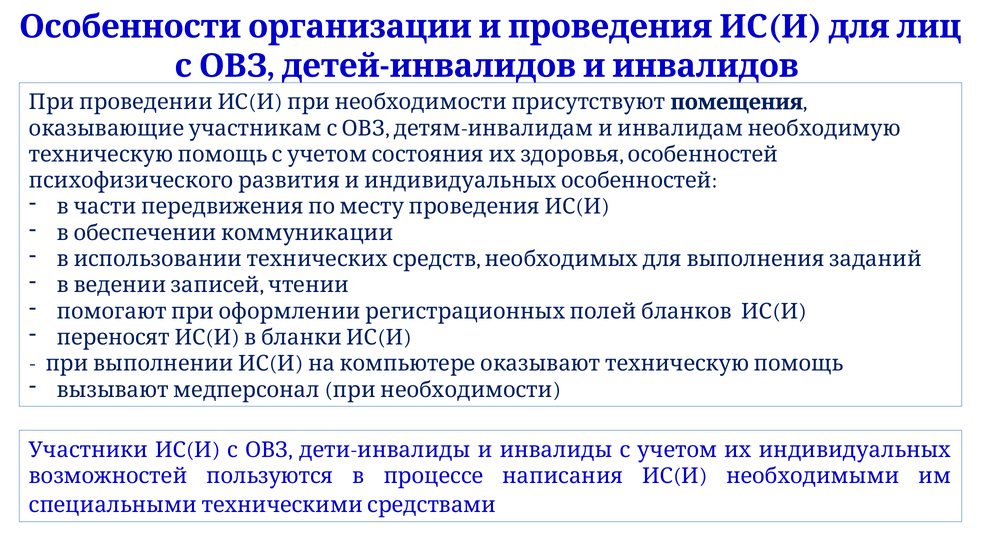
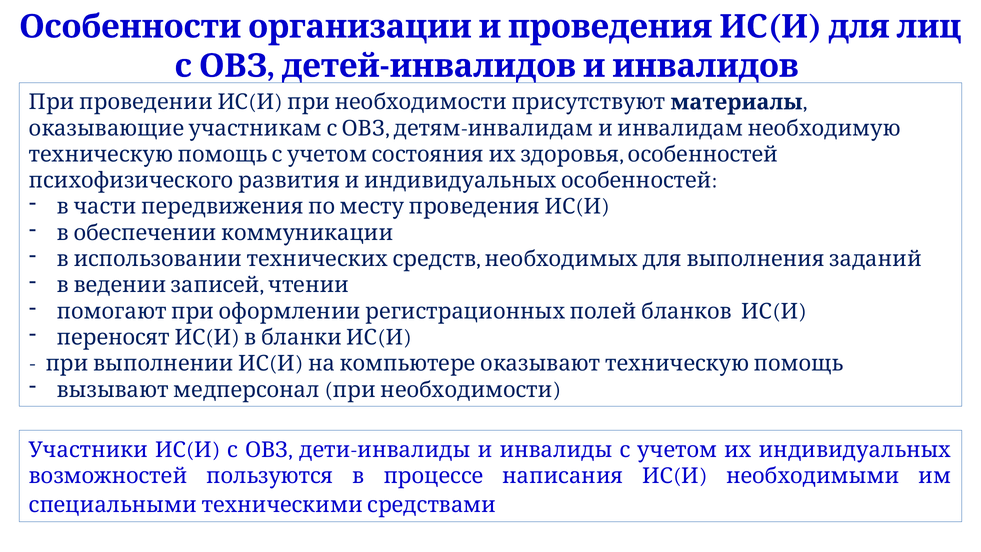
помещения: помещения -> материалы
